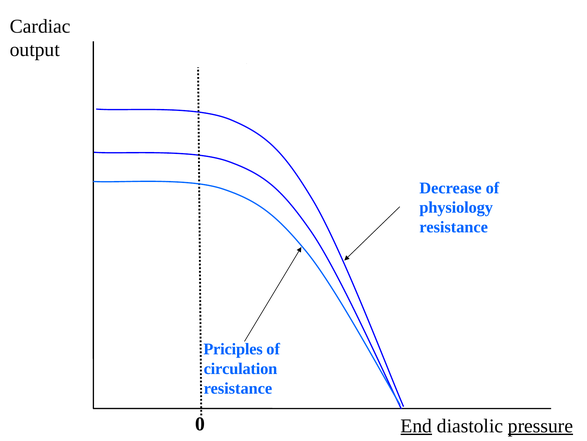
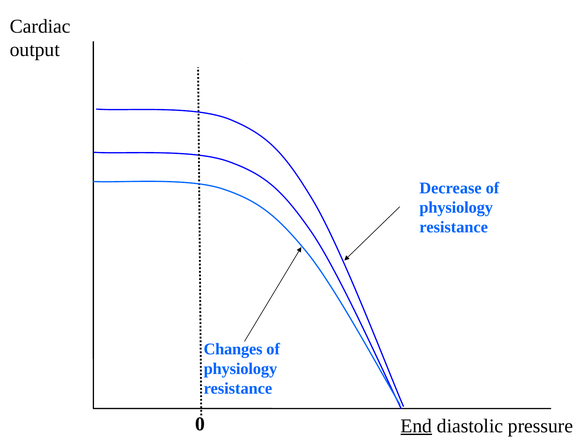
Priciples: Priciples -> Changes
circulation at (240, 368): circulation -> physiology
pressure underline: present -> none
